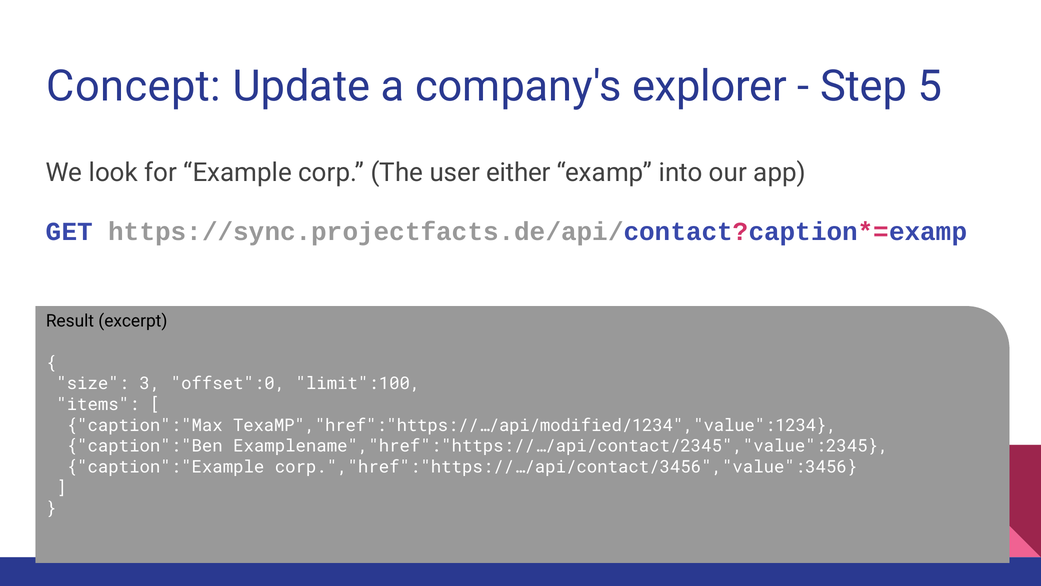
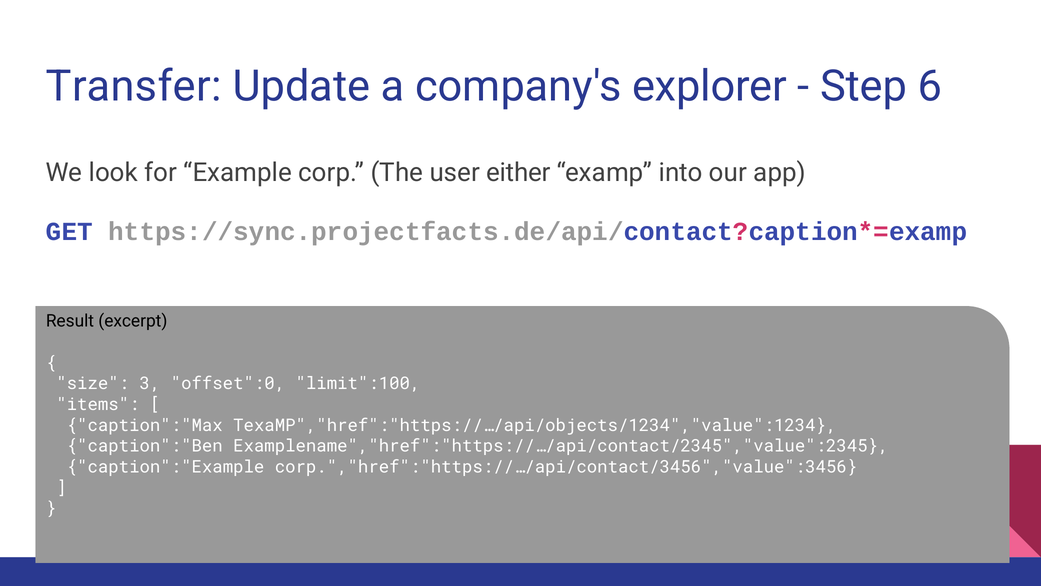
Concept: Concept -> Transfer
5: 5 -> 6
TexaMP","href":"https://…/api/modified/1234","value":1234: TexaMP","href":"https://…/api/modified/1234","value":1234 -> TexaMP","href":"https://…/api/objects/1234","value":1234
